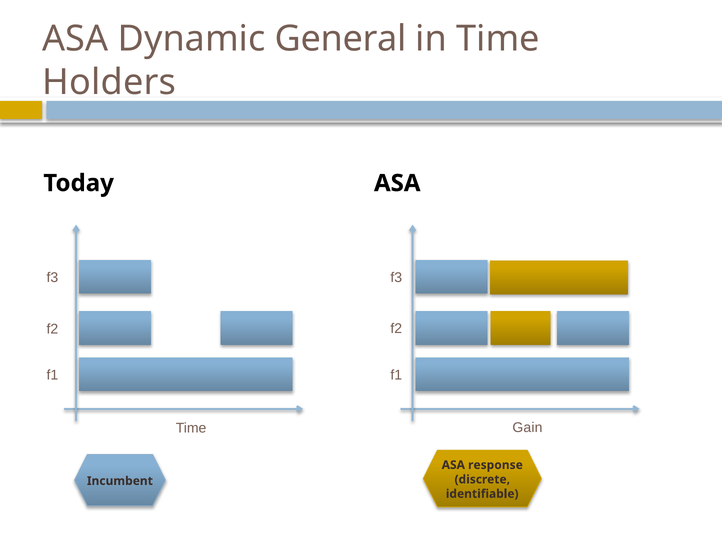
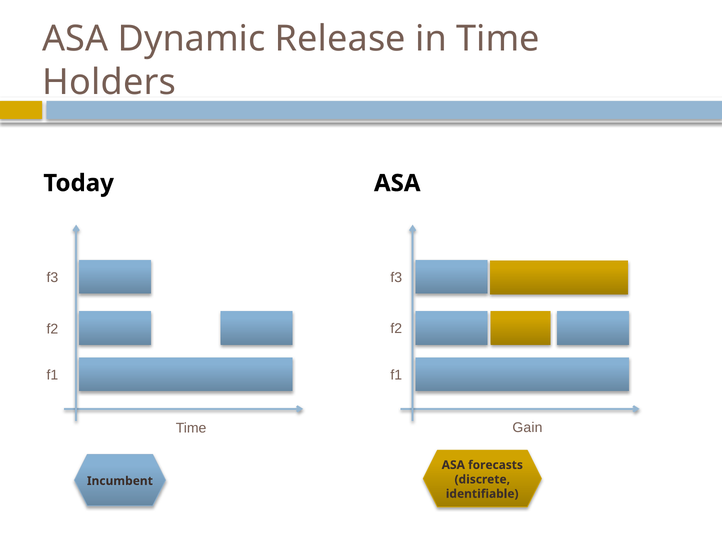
General: General -> Release
response: response -> forecasts
